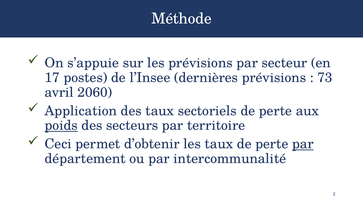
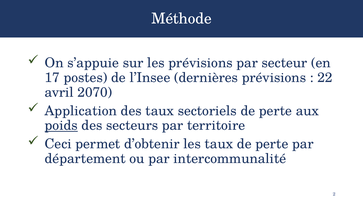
73: 73 -> 22
2060: 2060 -> 2070
par at (303, 144) underline: present -> none
